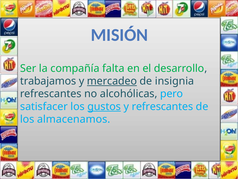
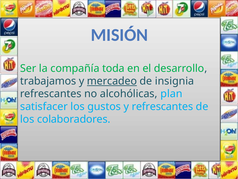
falta: falta -> toda
pero: pero -> plan
gustos underline: present -> none
almacenamos: almacenamos -> colaboradores
